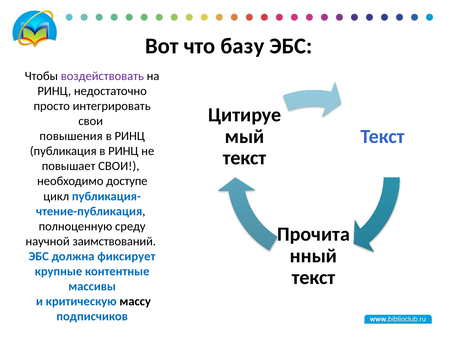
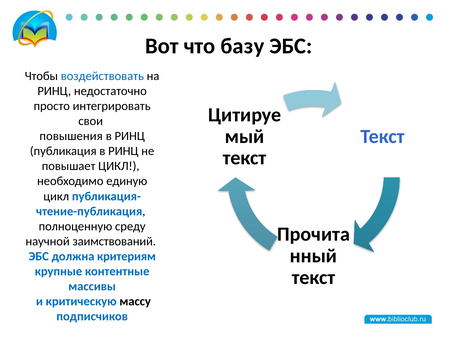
воздействовать colour: purple -> blue
повышает СВОИ: СВОИ -> ЦИКЛ
доступе: доступе -> единую
фиксирует: фиксирует -> критериям
